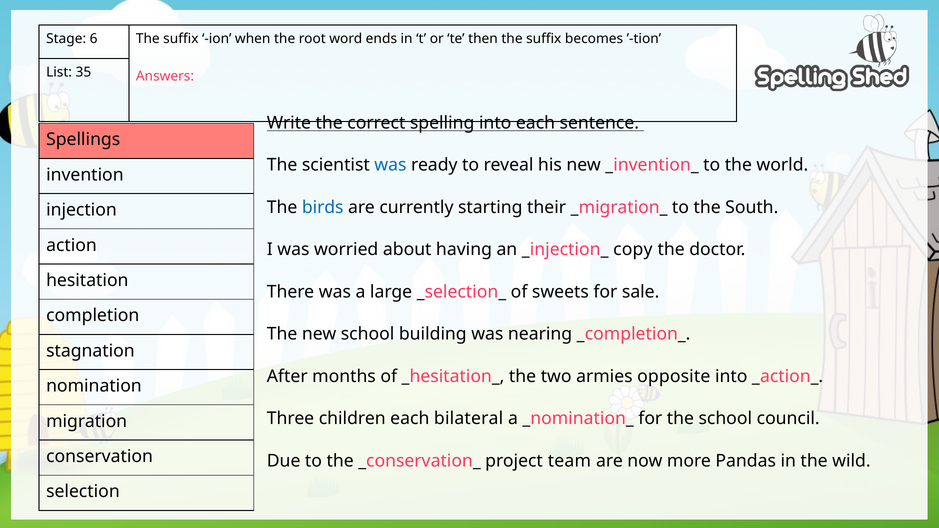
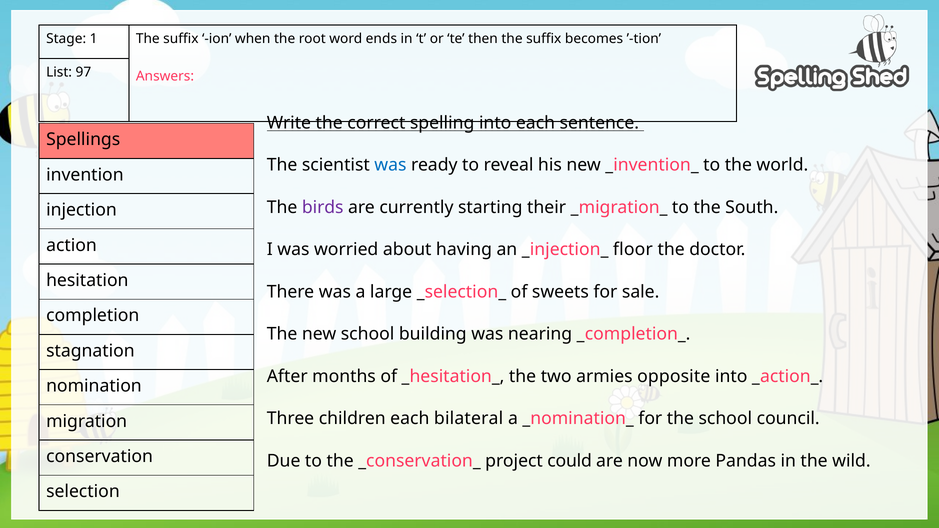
6: 6 -> 1
35: 35 -> 97
birds colour: blue -> purple
copy: copy -> floor
team: team -> could
